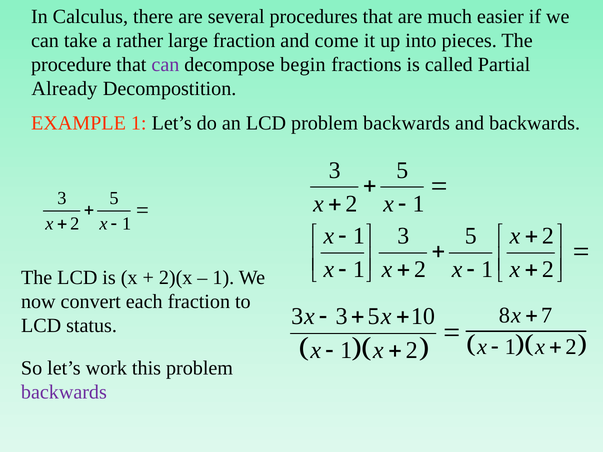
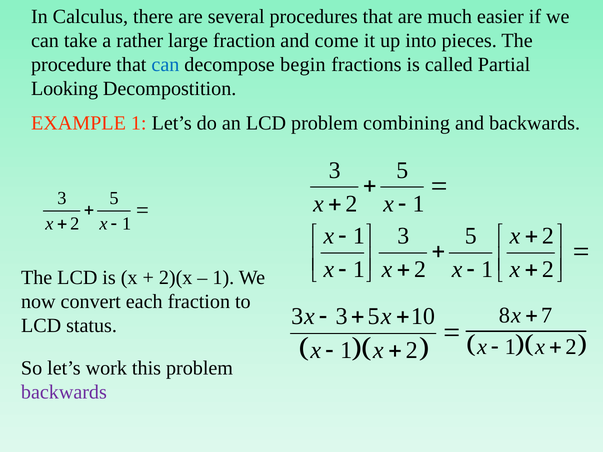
can at (165, 65) colour: purple -> blue
Already: Already -> Looking
LCD problem backwards: backwards -> combining
